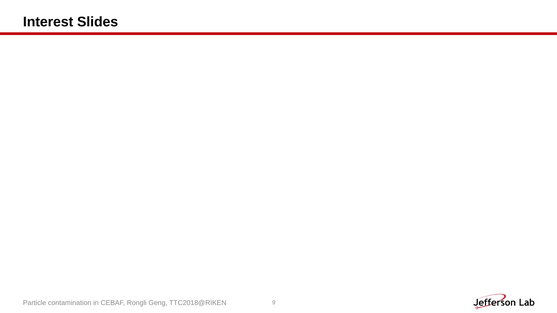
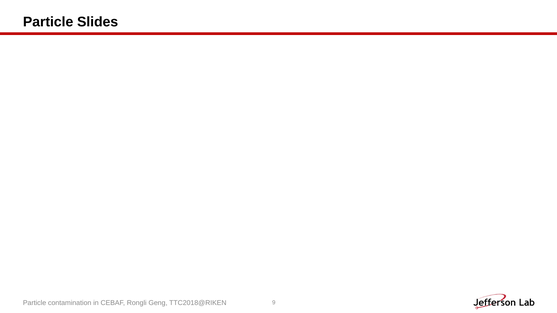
Interest at (48, 22): Interest -> Particle
